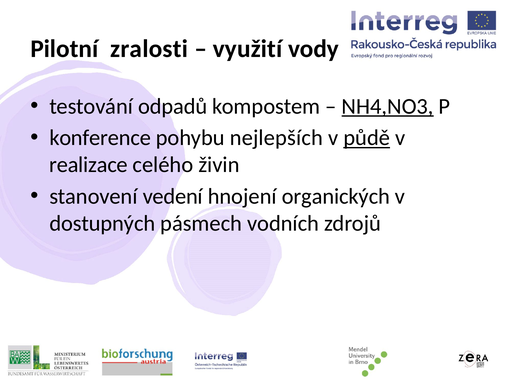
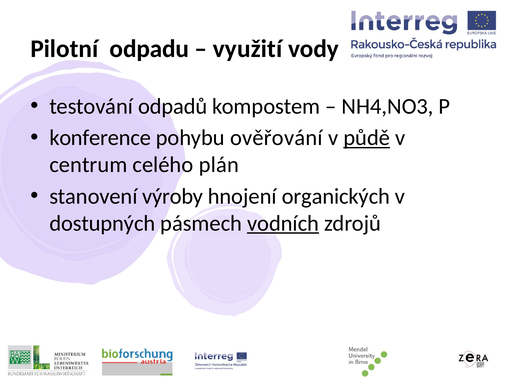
zralosti: zralosti -> odpadu
NH4,NO3 underline: present -> none
nejlepších: nejlepších -> ověřování
realizace: realizace -> centrum
živin: živin -> plán
vedení: vedení -> výroby
vodních underline: none -> present
